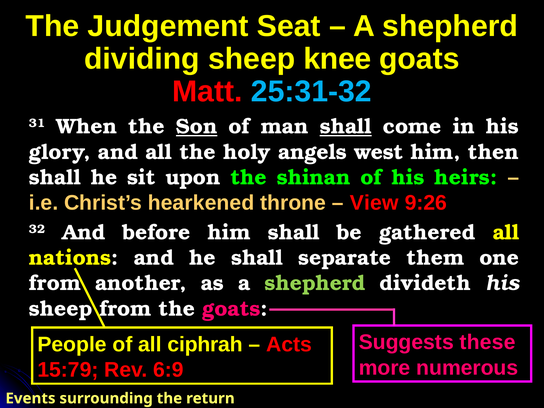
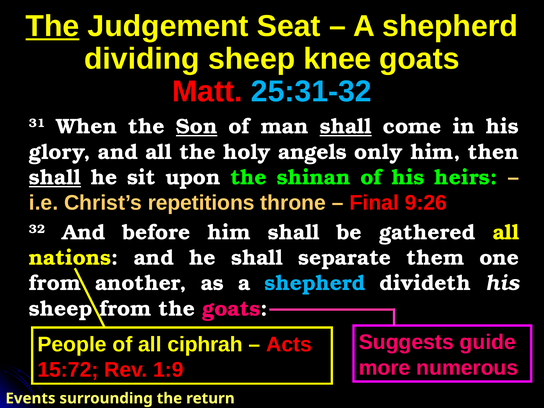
The at (52, 26) underline: none -> present
west: west -> only
shall at (55, 177) underline: none -> present
hearkened: hearkened -> repetitions
View: View -> Final
shepherd at (315, 283) colour: light green -> light blue
these: these -> guide
15:79: 15:79 -> 15:72
6:9: 6:9 -> 1:9
